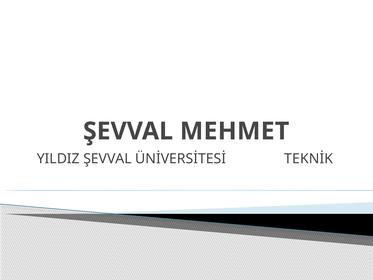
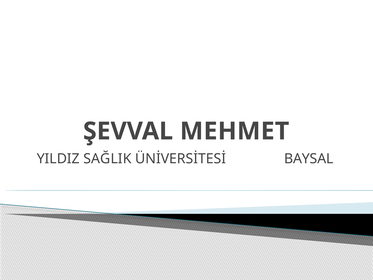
YILDIZ ŞEVVAL: ŞEVVAL -> SAĞLIK
TEKNİK: TEKNİK -> BAYSAL
